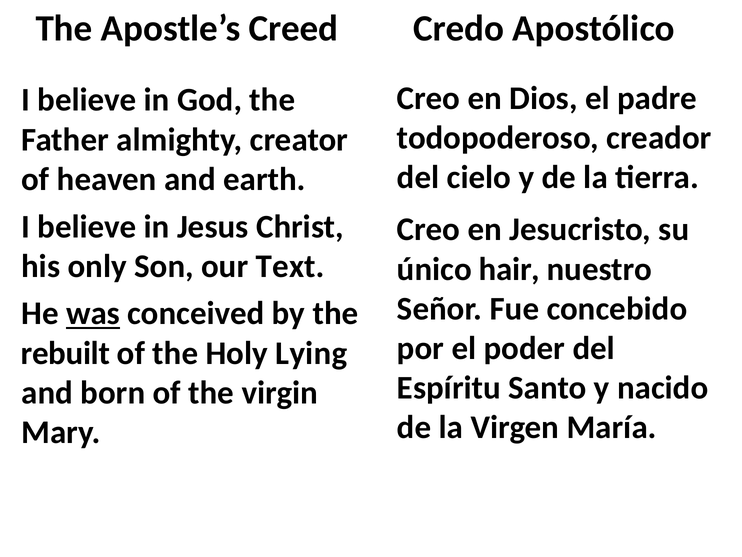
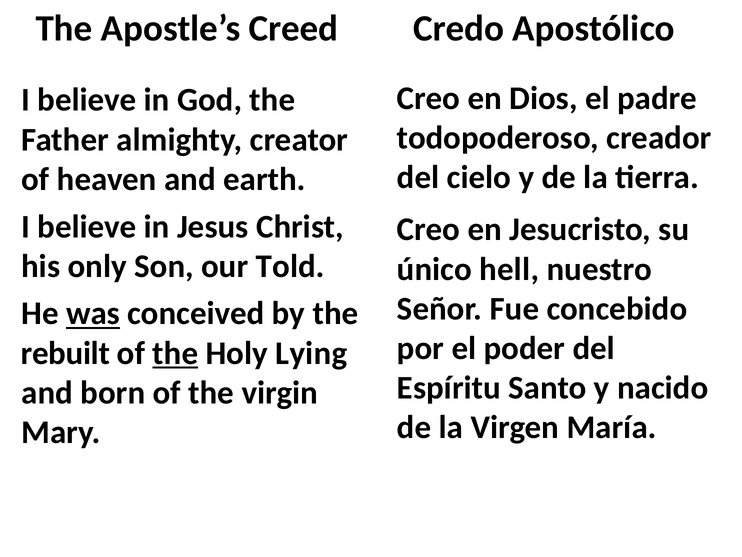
Text: Text -> Told
hair: hair -> hell
the at (175, 353) underline: none -> present
